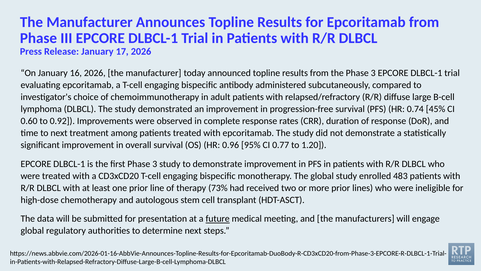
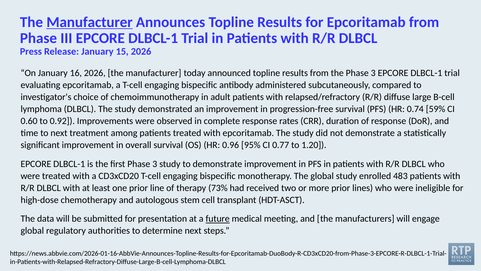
Manufacturer at (90, 22) underline: none -> present
17: 17 -> 15
45%: 45% -> 59%
